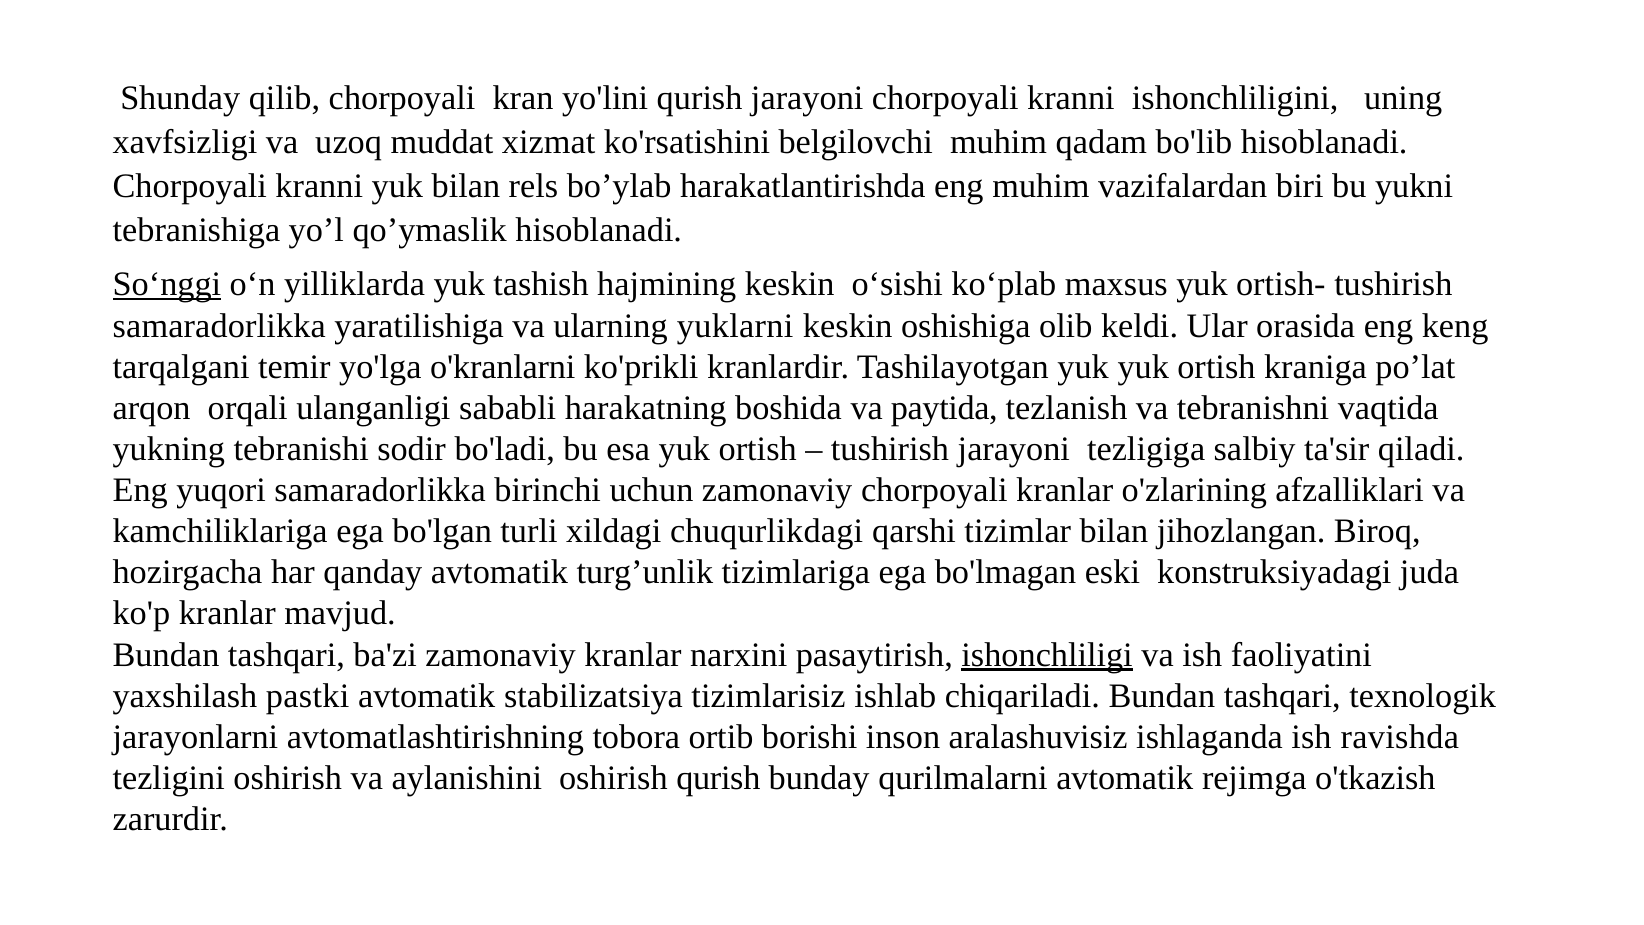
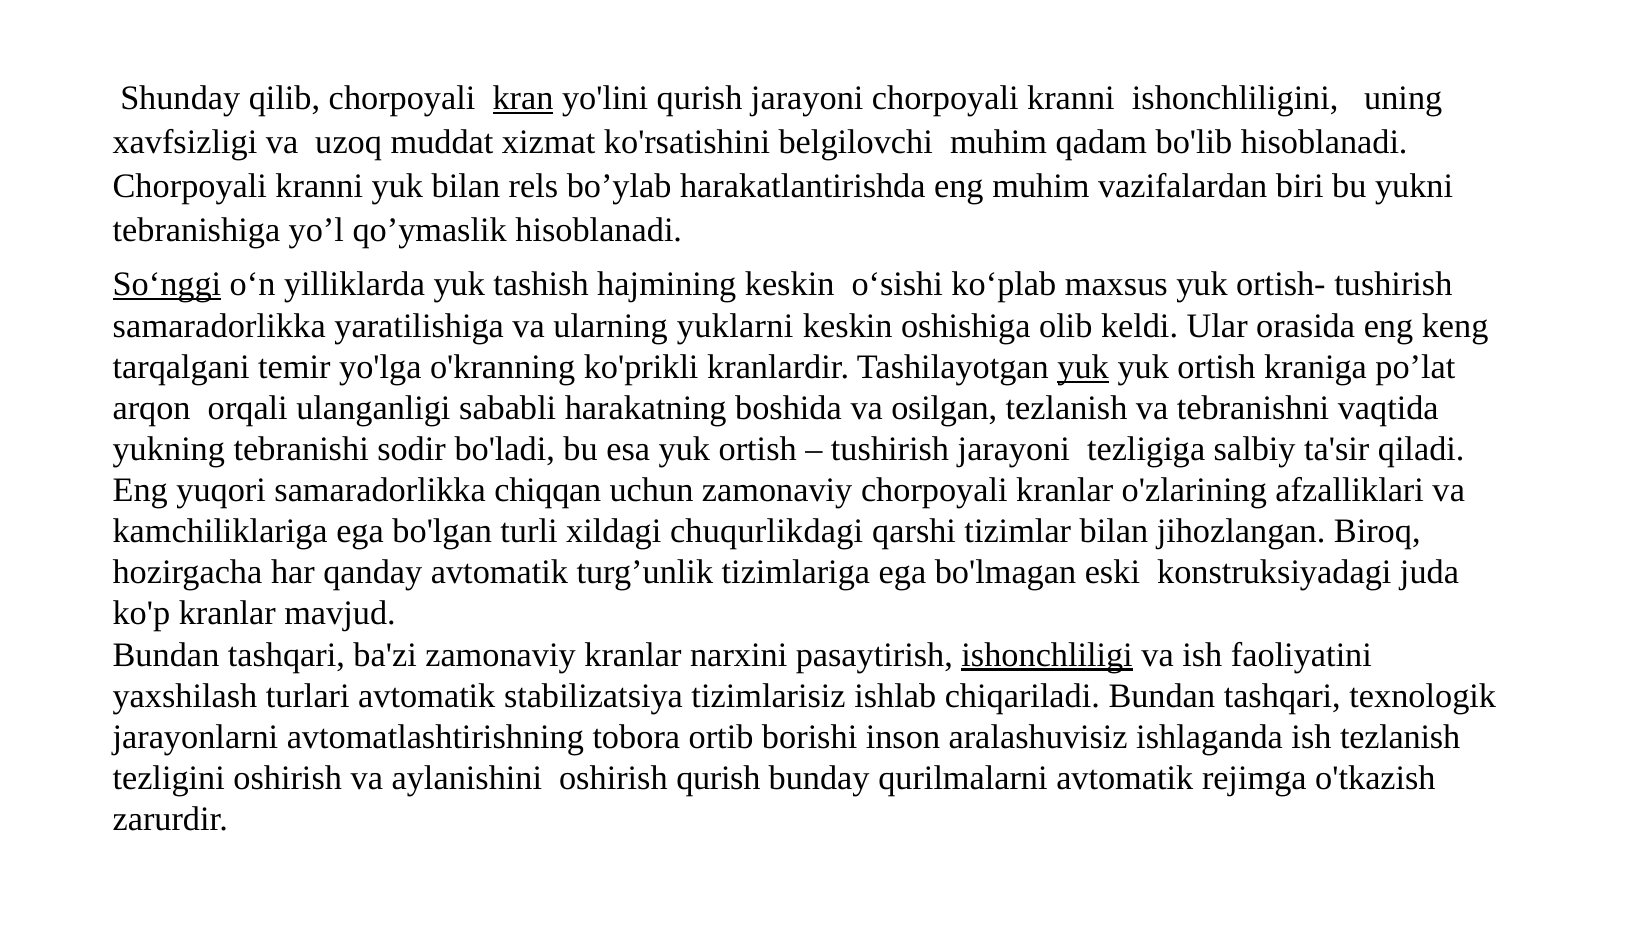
kran underline: none -> present
o'kranlarni: o'kranlarni -> o'kranning
yuk at (1083, 367) underline: none -> present
paytida: paytida -> osilgan
birinchi: birinchi -> chiqqan
pastki: pastki -> turlari
ish ravishda: ravishda -> tezlanish
